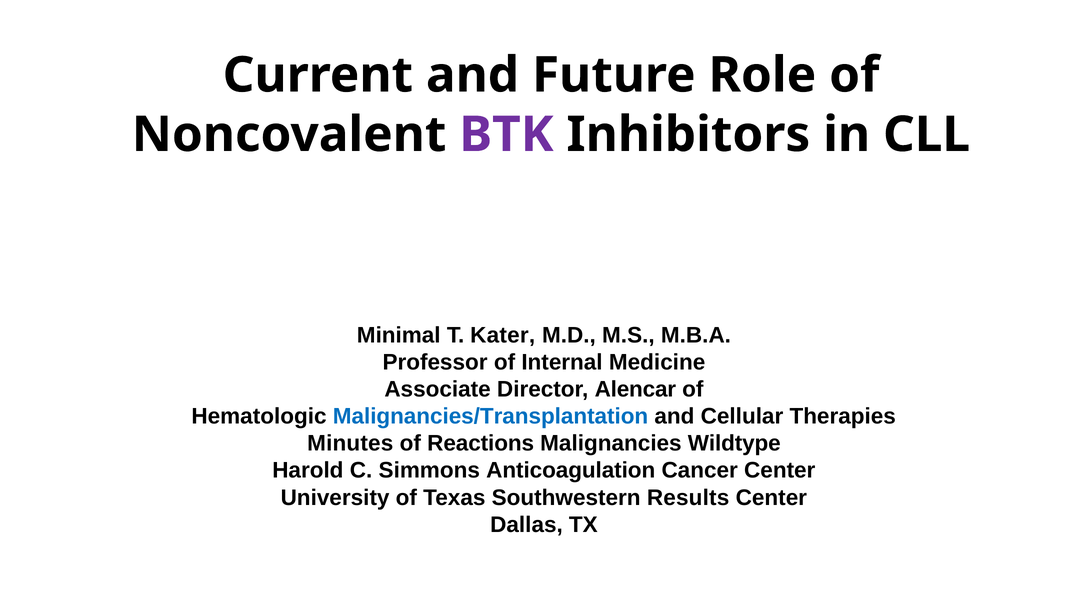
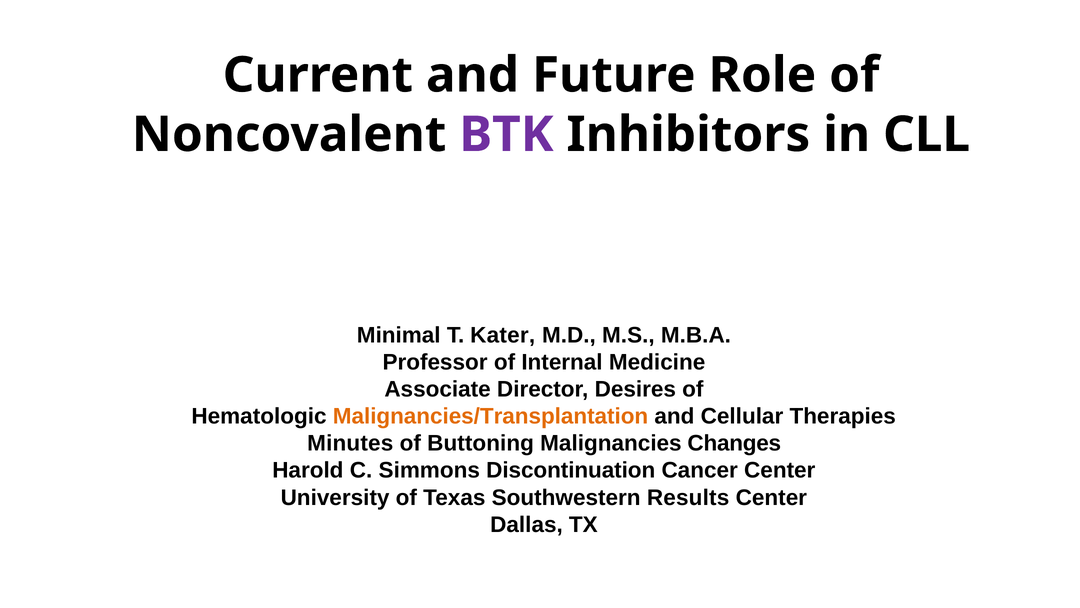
Alencar: Alencar -> Desires
Malignancies/Transplantation colour: blue -> orange
Reactions: Reactions -> Buttoning
Wildtype: Wildtype -> Changes
Anticoagulation: Anticoagulation -> Discontinuation
